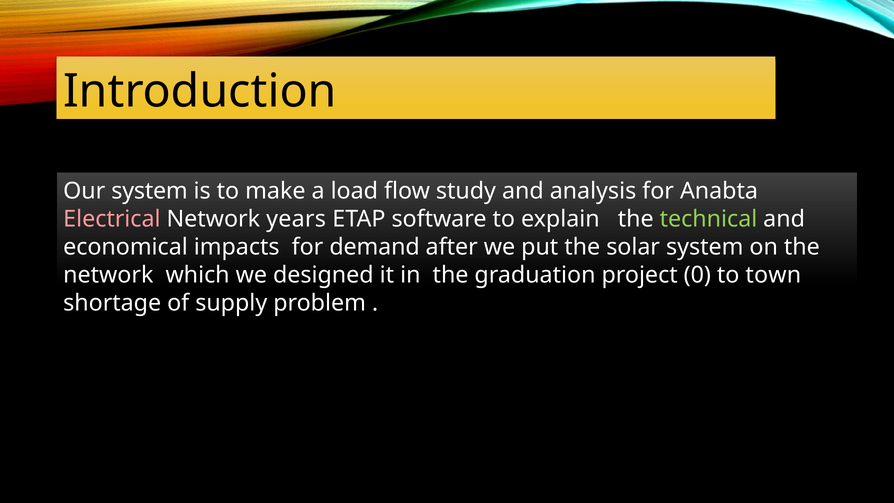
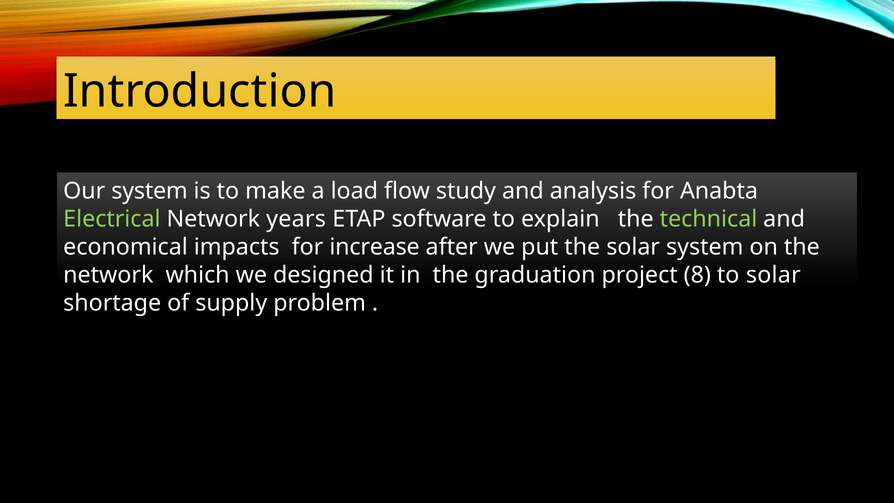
Electrical colour: pink -> light green
demand: demand -> increase
0: 0 -> 8
to town: town -> solar
